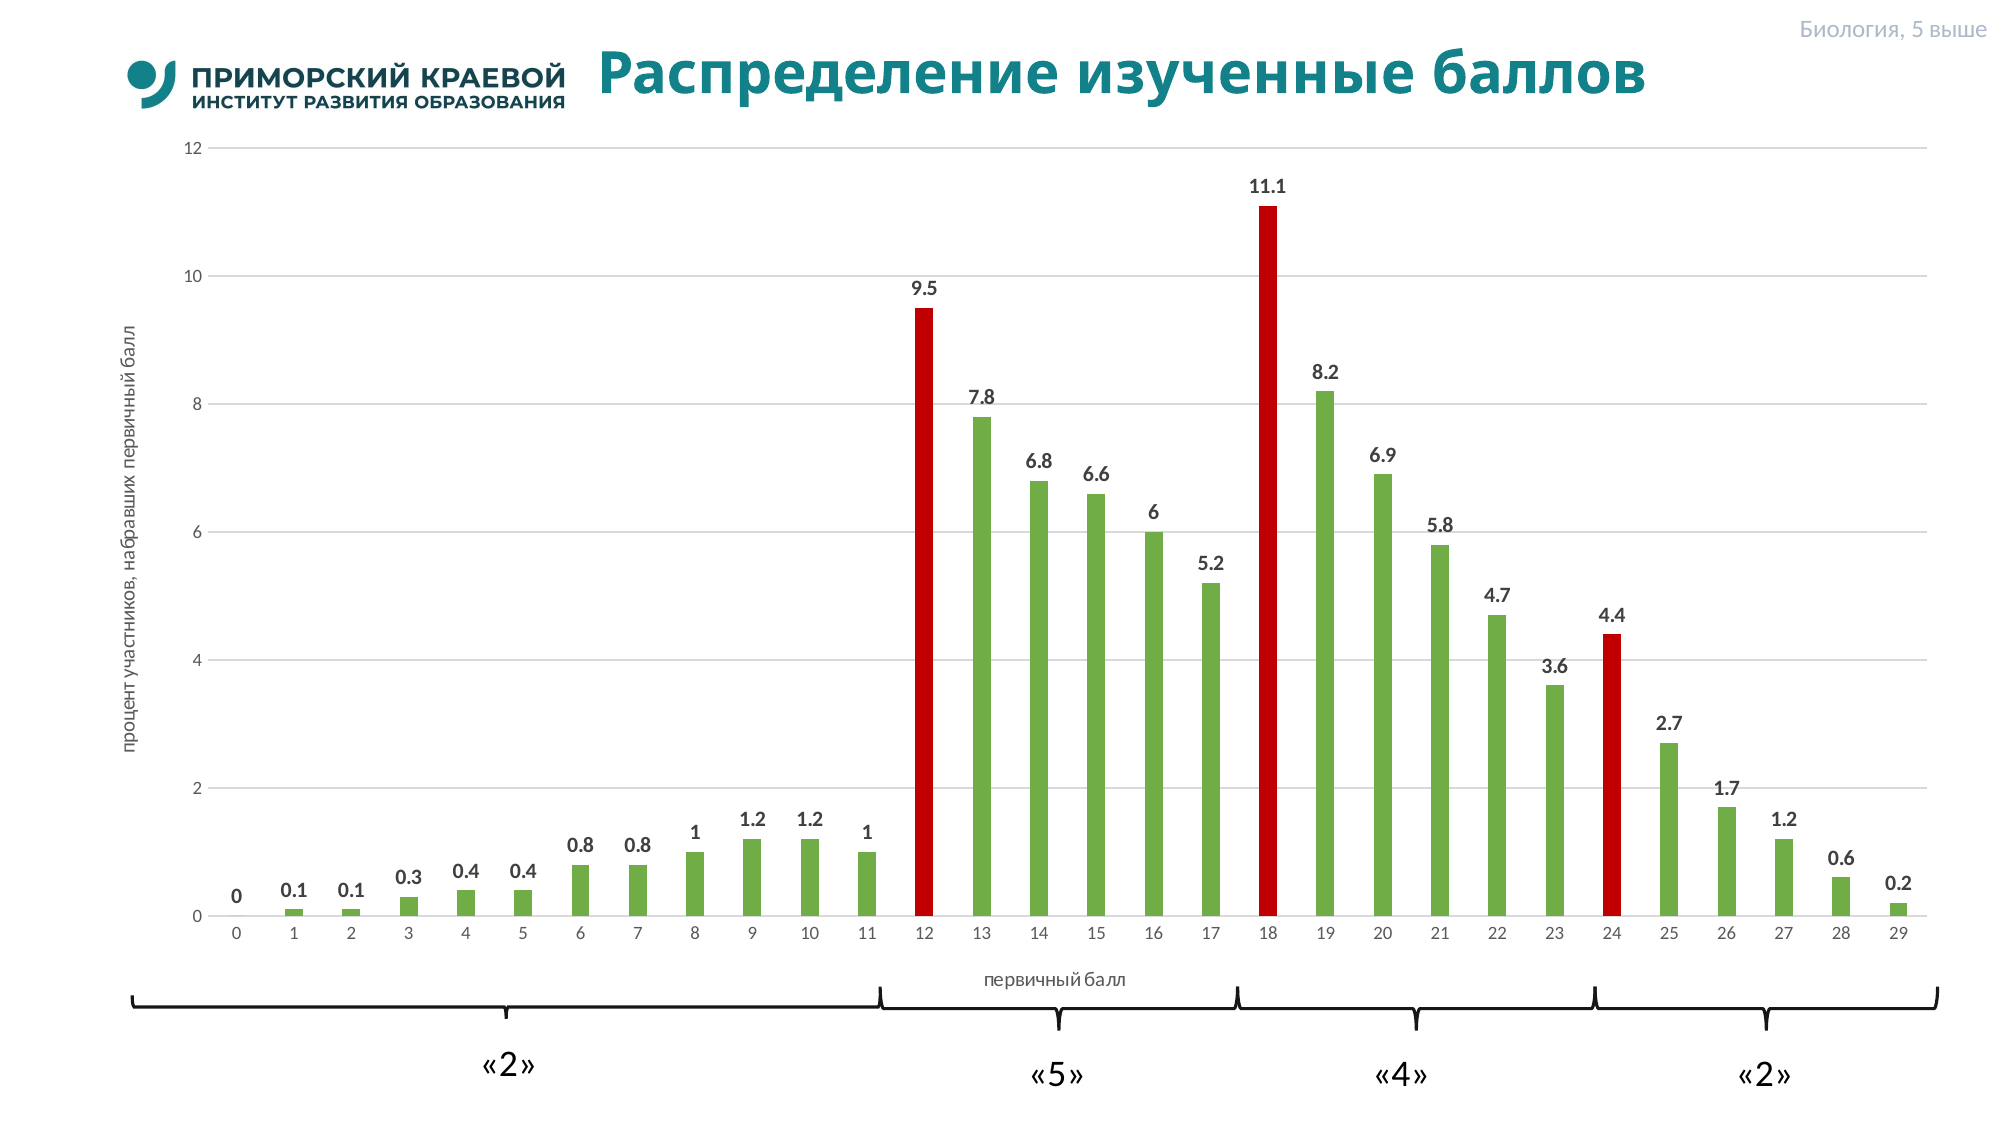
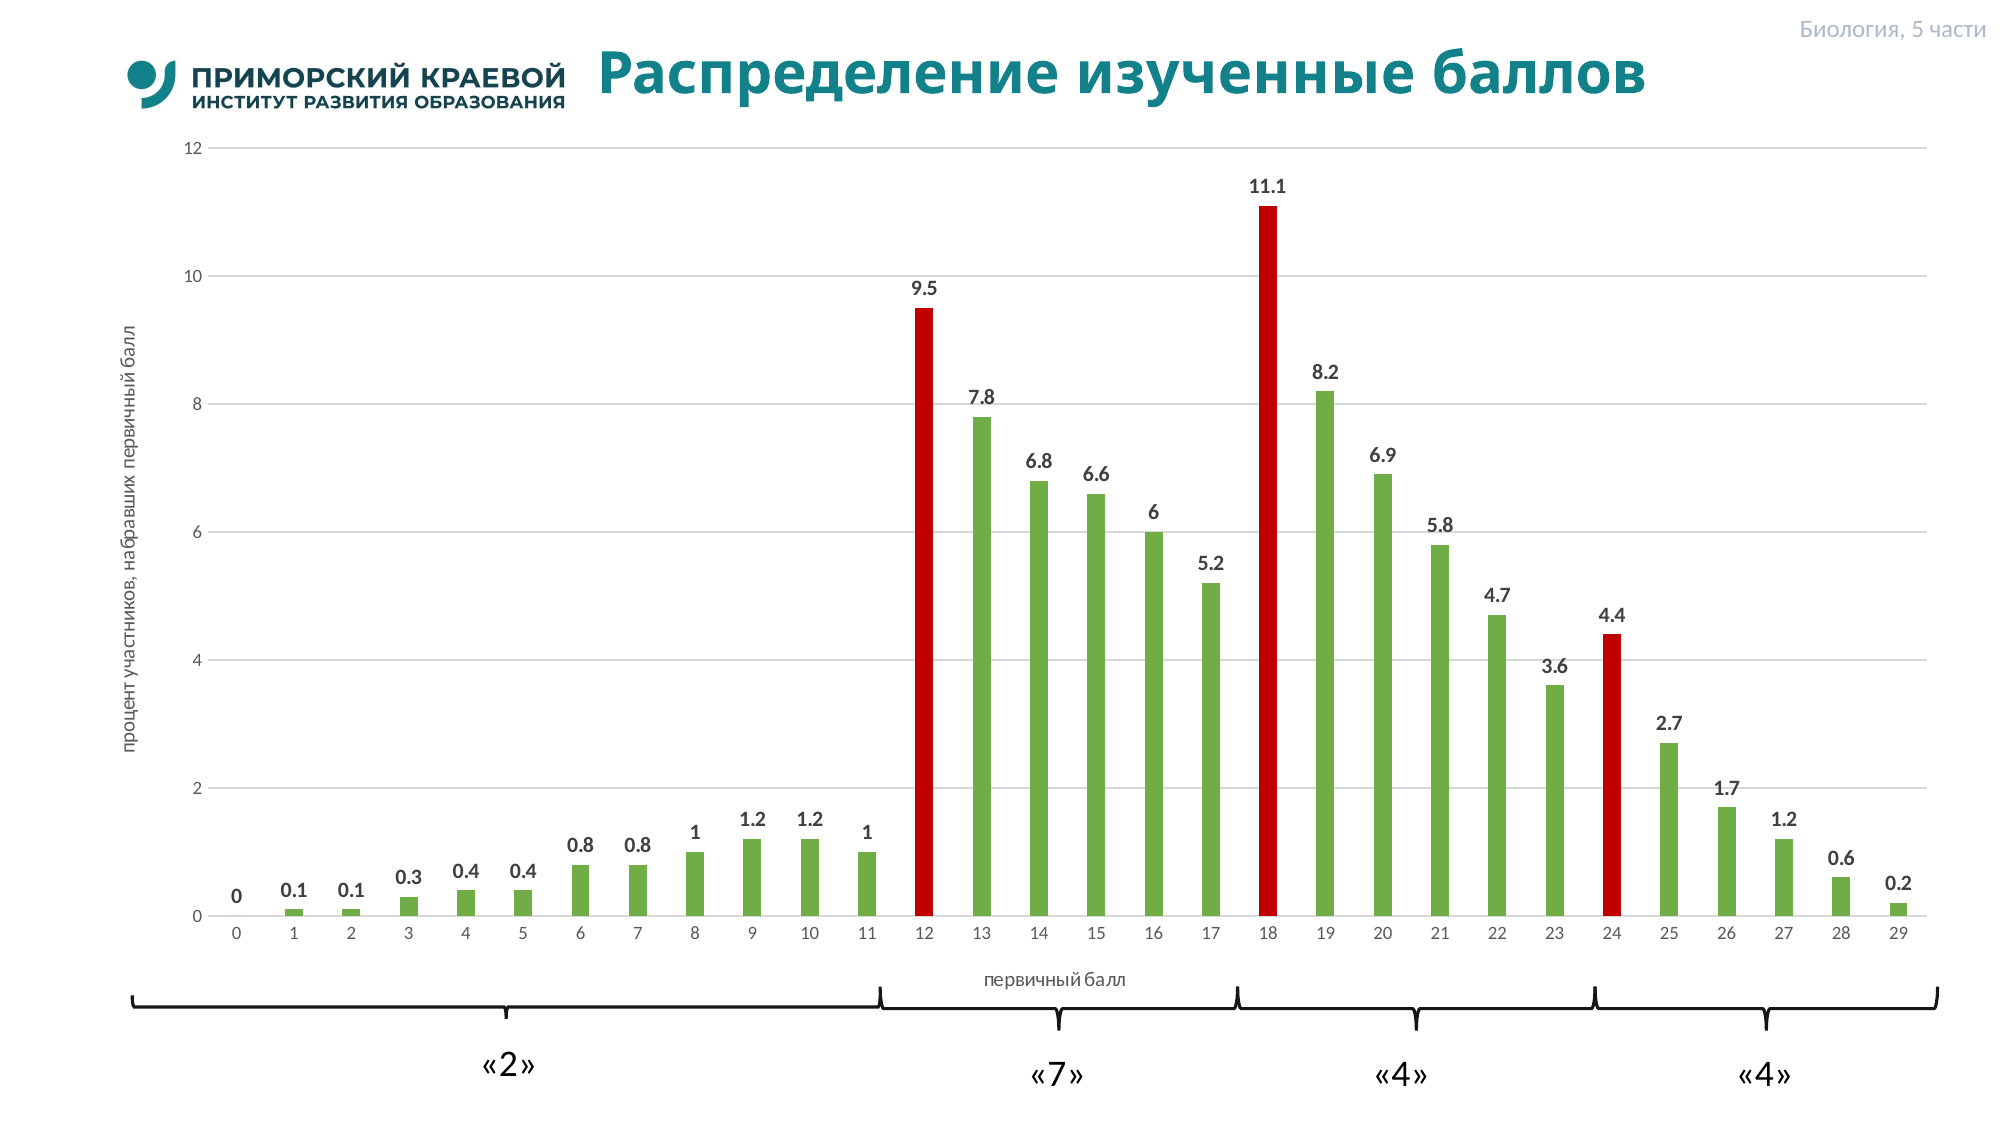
выше: выше -> части
2 5: 5 -> 7
4 2: 2 -> 4
